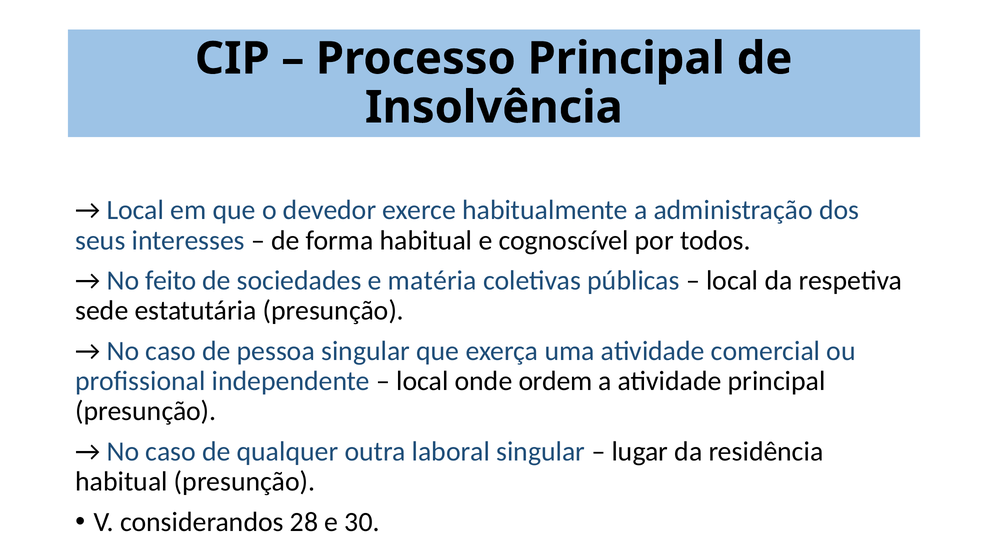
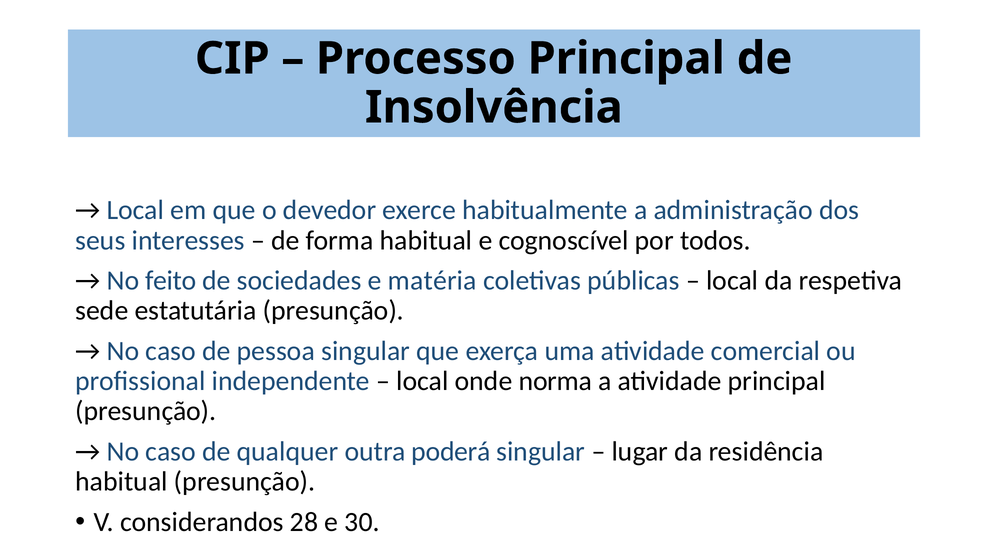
ordem: ordem -> norma
laboral: laboral -> poderá
